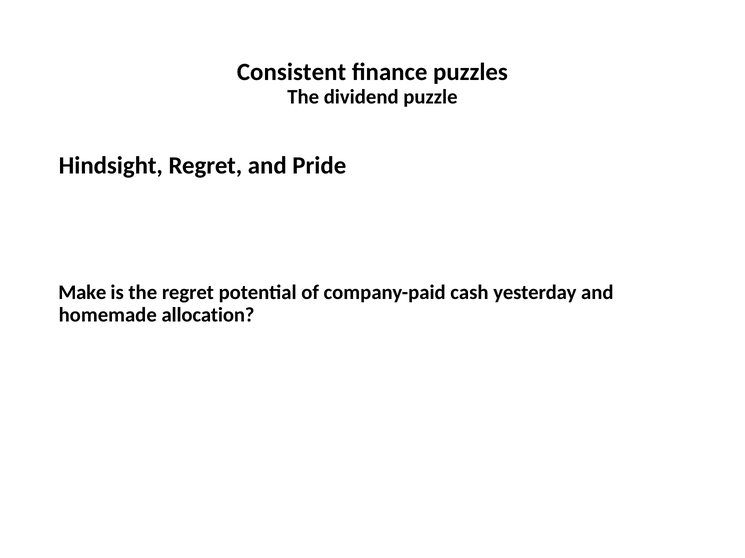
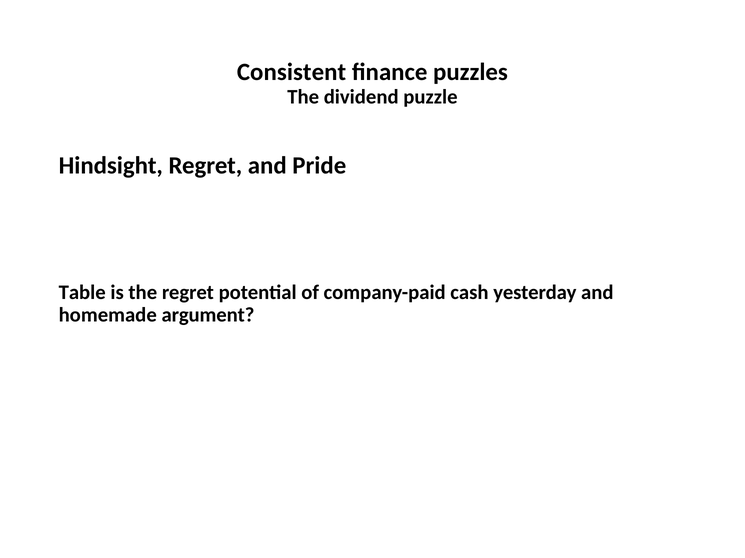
Make: Make -> Table
allocation: allocation -> argument
